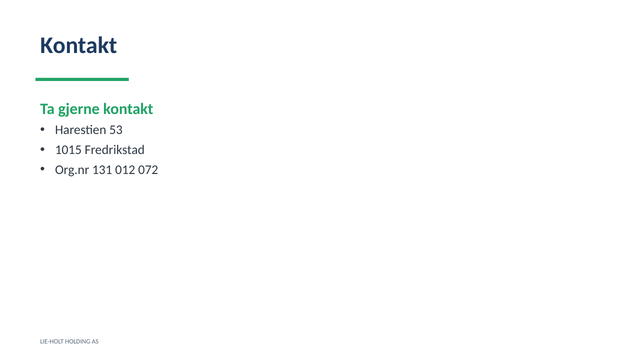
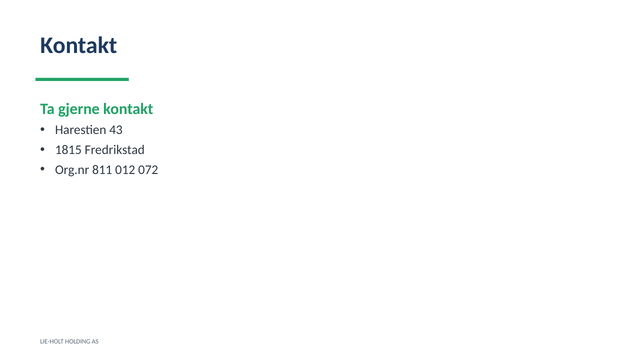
53: 53 -> 43
1015: 1015 -> 1815
131: 131 -> 811
